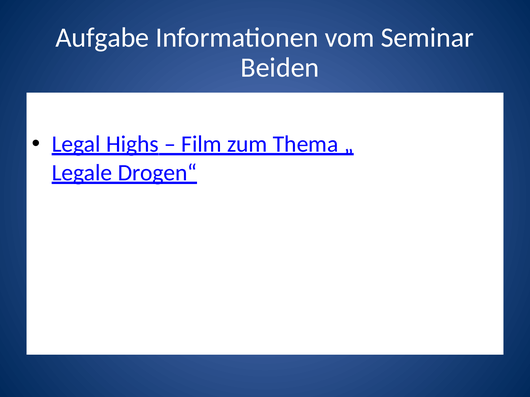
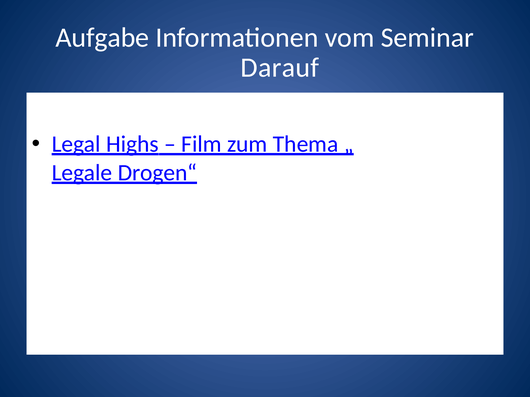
Beiden: Beiden -> Darauf
